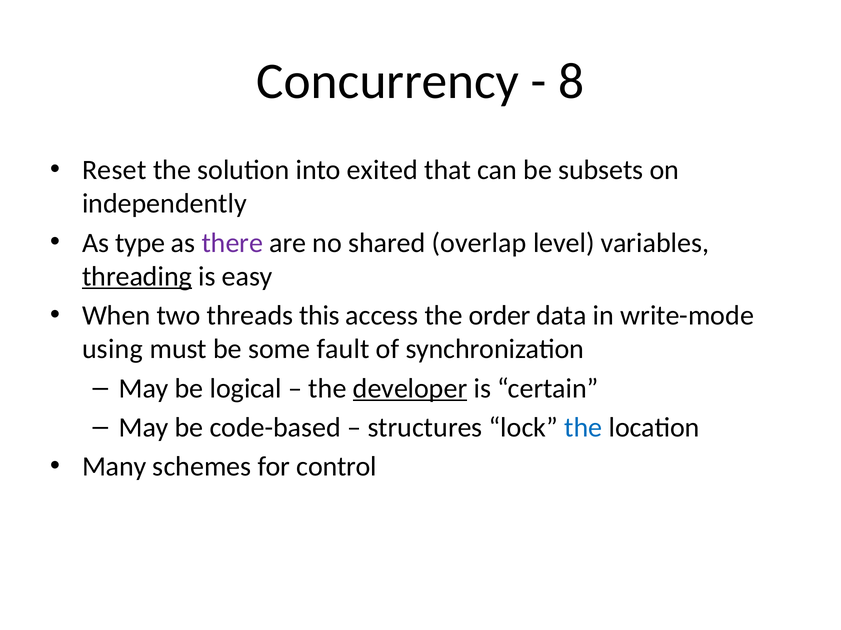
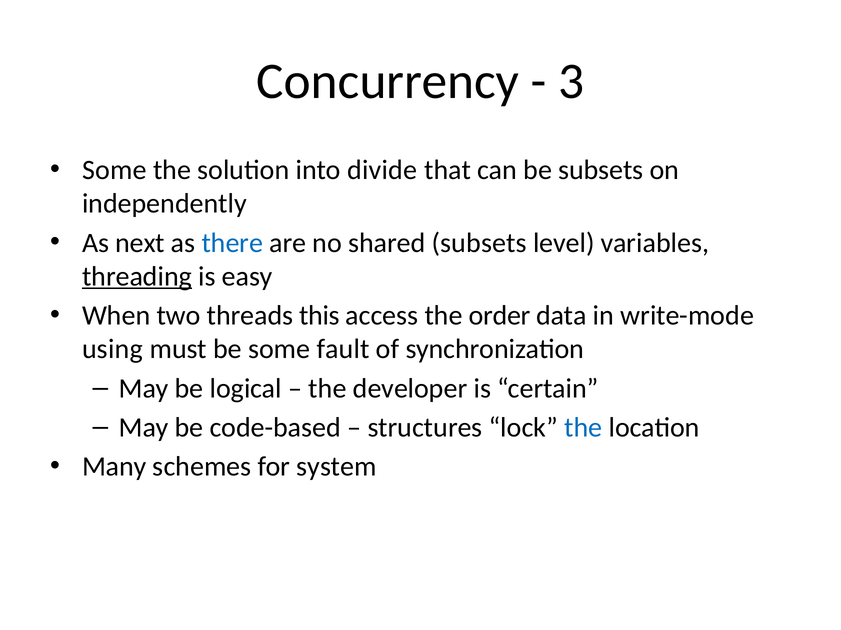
8: 8 -> 3
Reset at (114, 170): Reset -> Some
exited: exited -> divide
type: type -> next
there colour: purple -> blue
shared overlap: overlap -> subsets
developer underline: present -> none
control: control -> system
